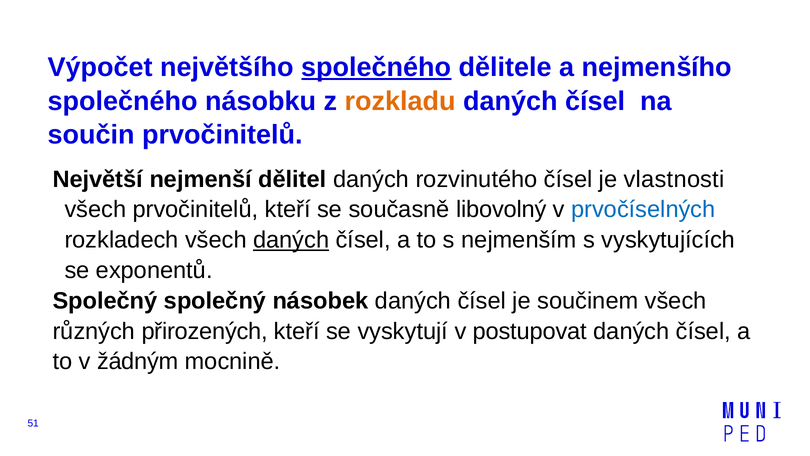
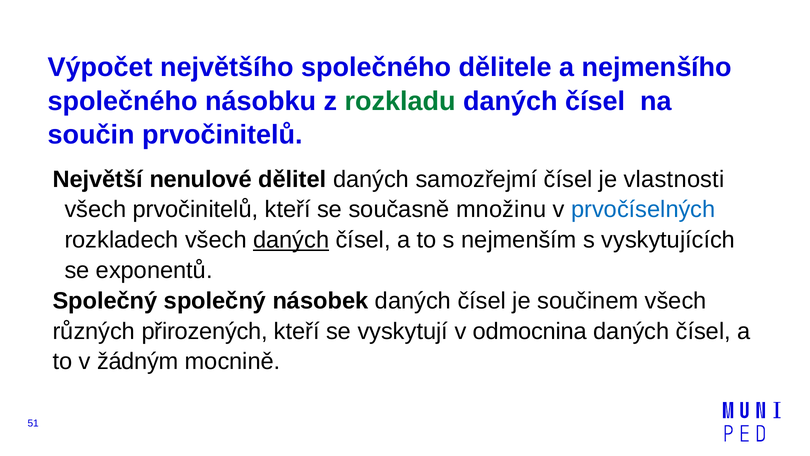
společného at (376, 67) underline: present -> none
rozkladu colour: orange -> green
nejmenší: nejmenší -> nenulové
rozvinutého: rozvinutého -> samozřejmí
libovolný: libovolný -> množinu
postupovat: postupovat -> odmocnina
